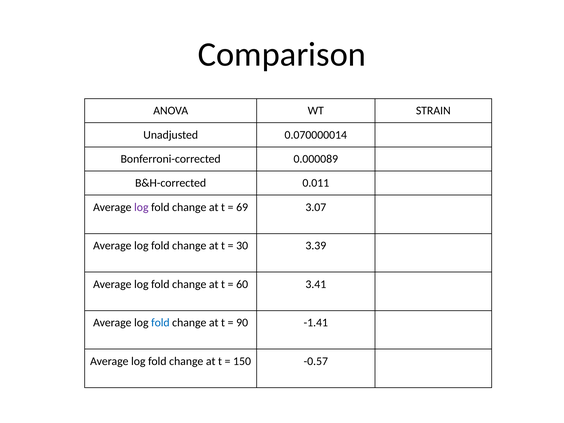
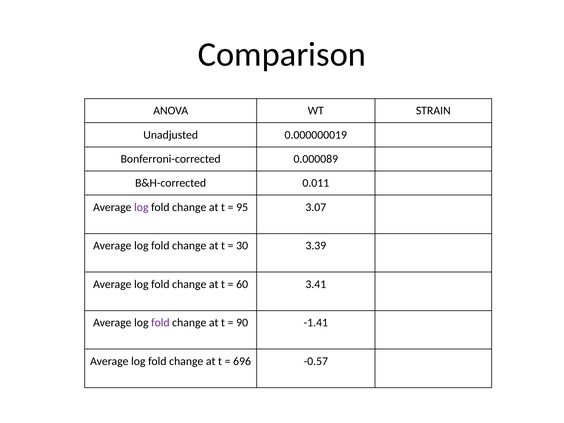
0.070000014: 0.070000014 -> 0.000000019
69: 69 -> 95
fold at (160, 323) colour: blue -> purple
150: 150 -> 696
